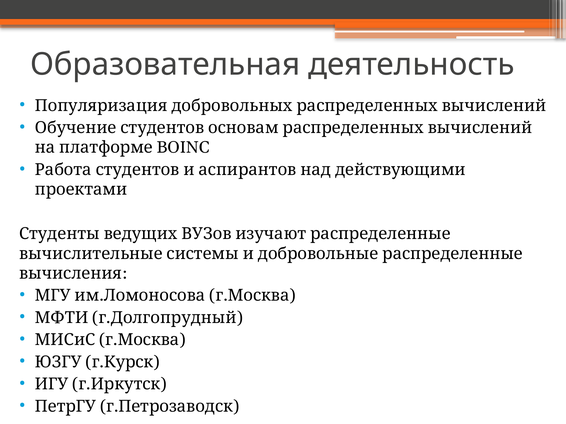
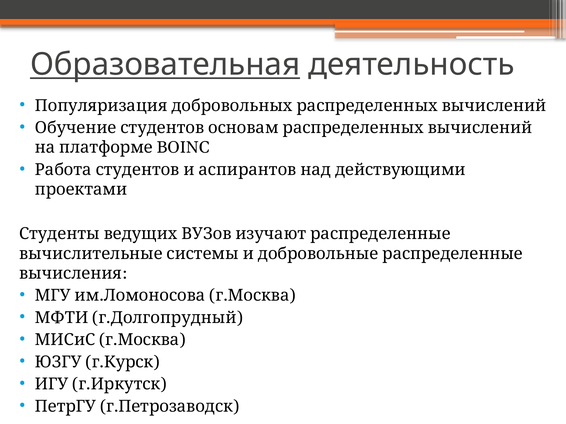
Образовательная underline: none -> present
